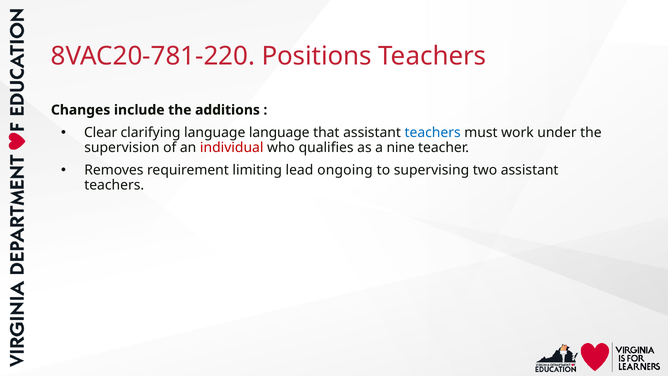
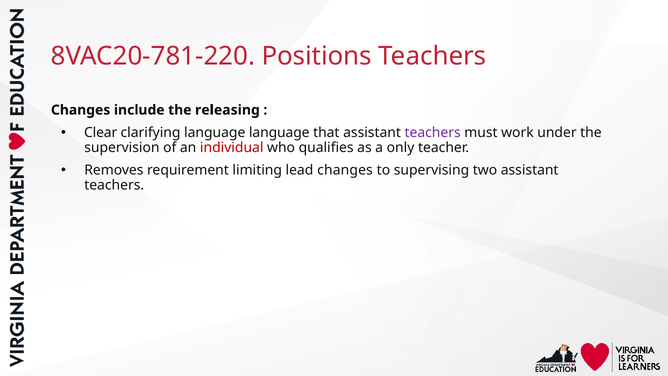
additions: additions -> releasing
teachers at (433, 132) colour: blue -> purple
nine: nine -> only
lead ongoing: ongoing -> changes
